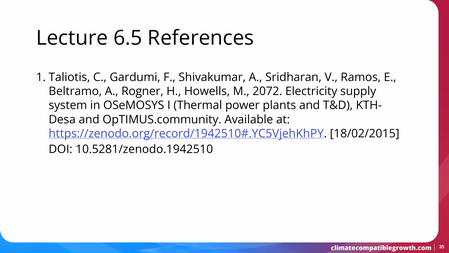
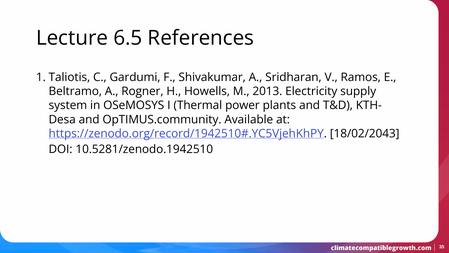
2072: 2072 -> 2013
18/02/2015: 18/02/2015 -> 18/02/2043
